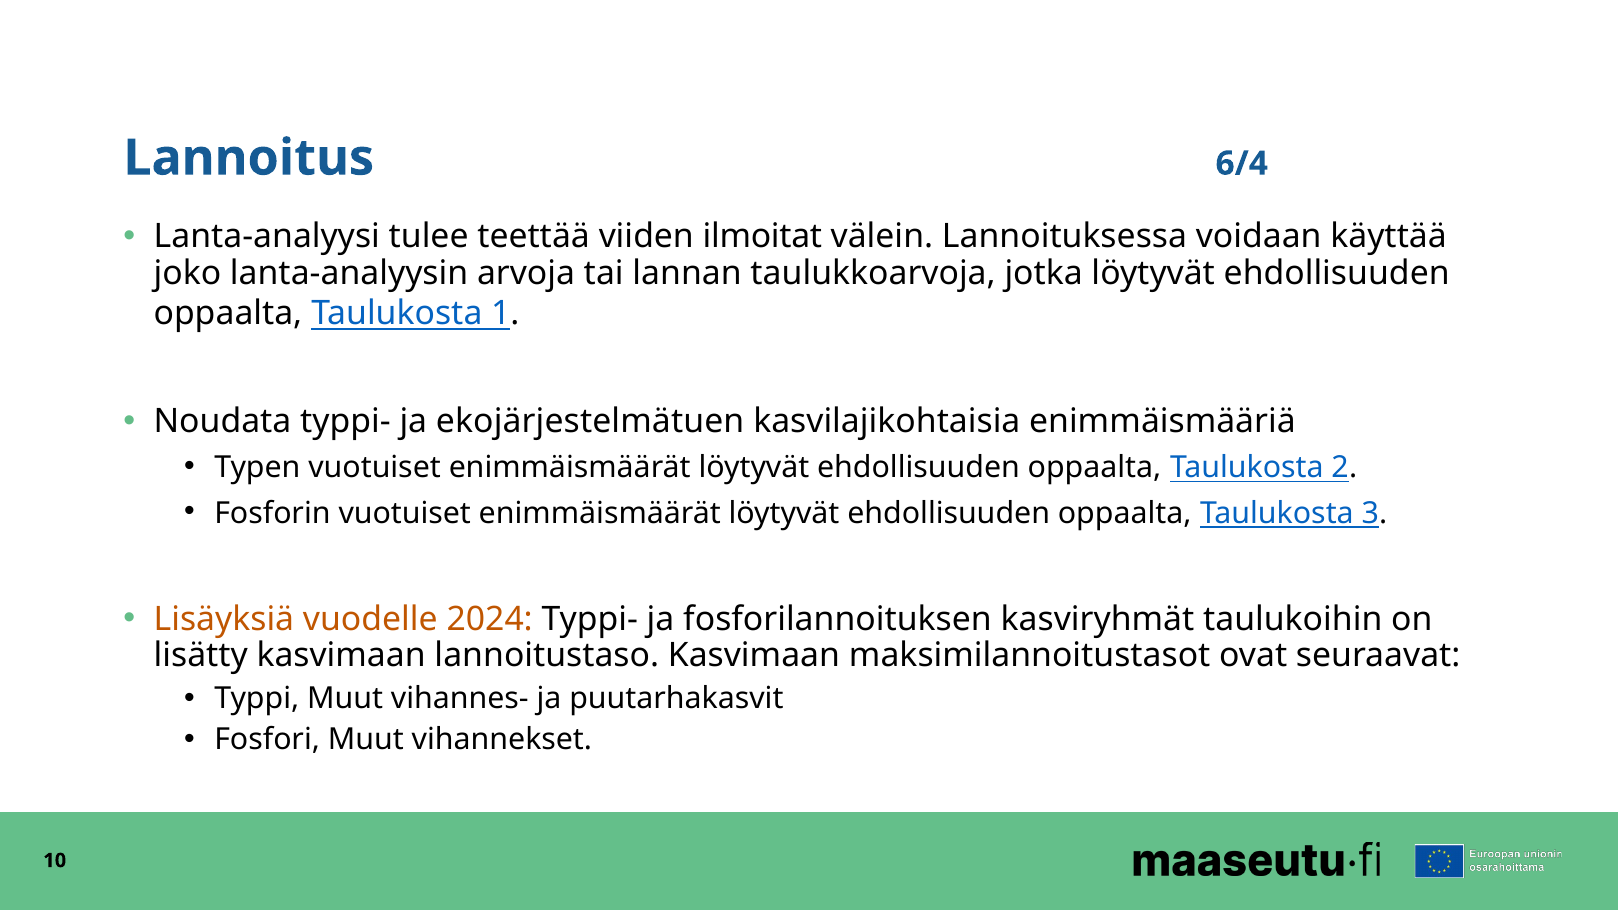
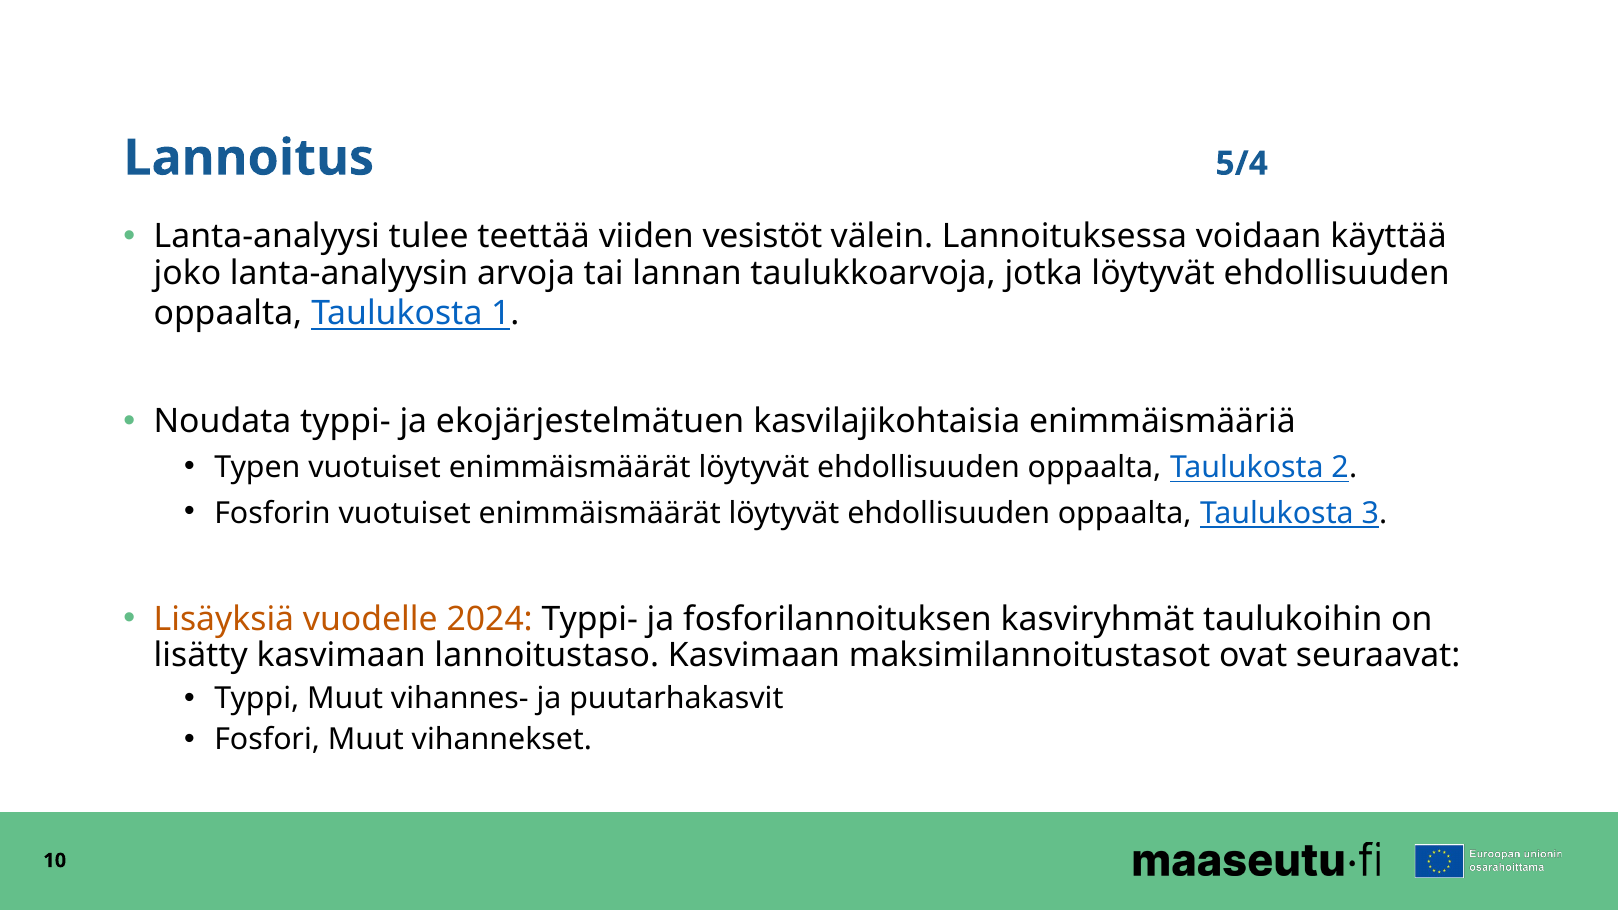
6/4: 6/4 -> 5/4
ilmoitat: ilmoitat -> vesistöt
